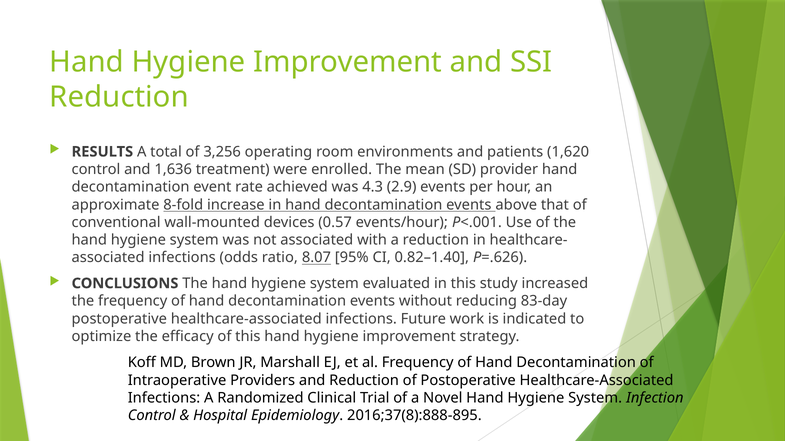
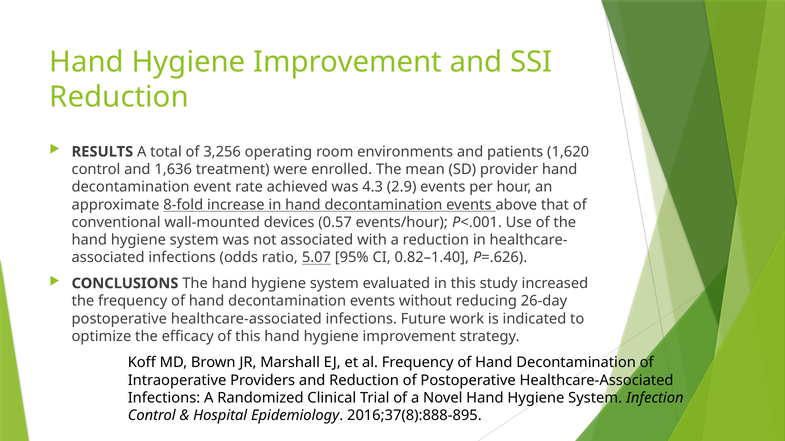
8.07: 8.07 -> 5.07
83-day: 83-day -> 26-day
